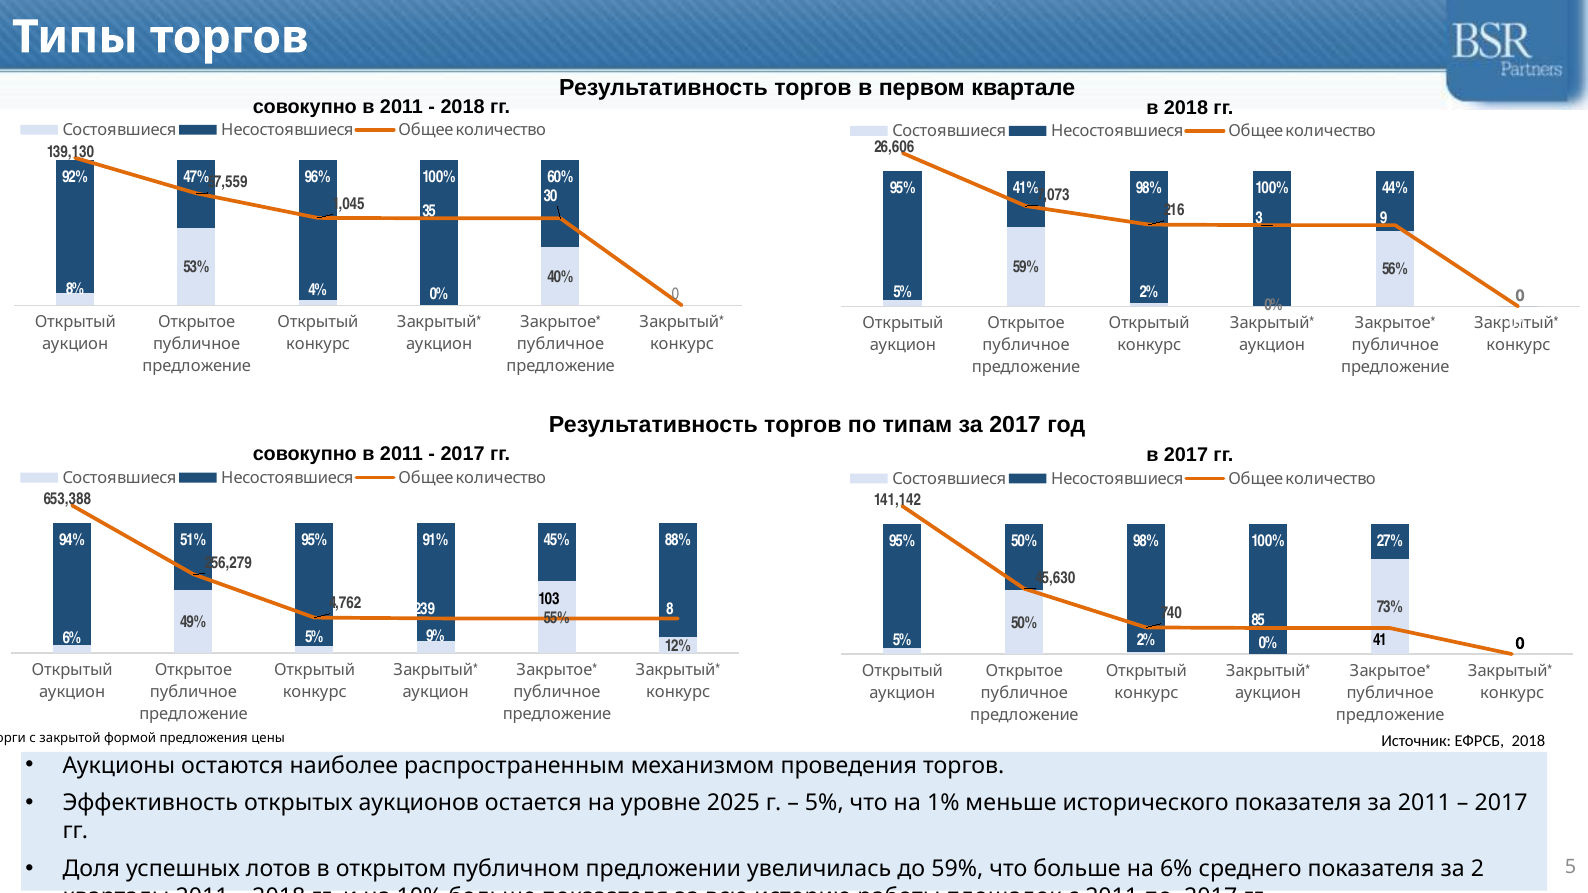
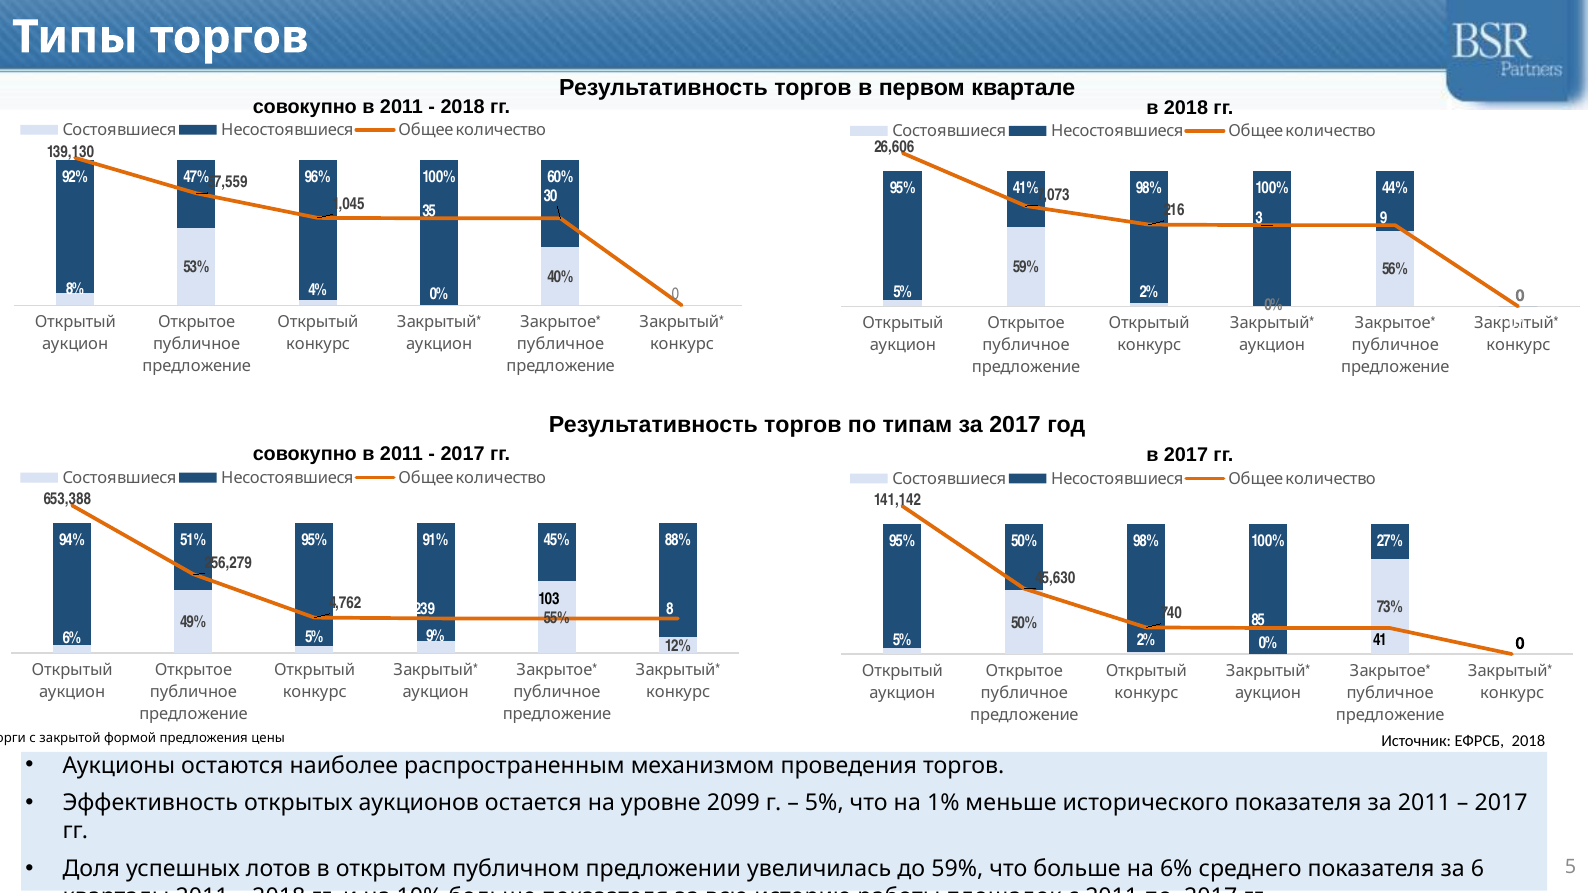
2025: 2025 -> 2099
2: 2 -> 6
